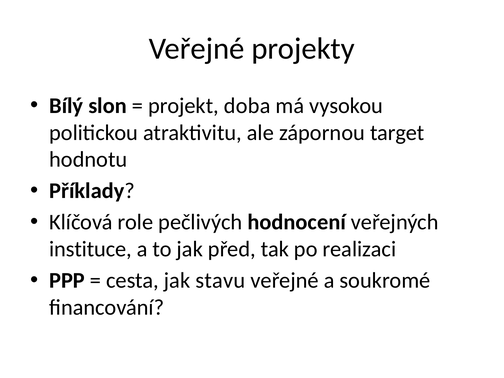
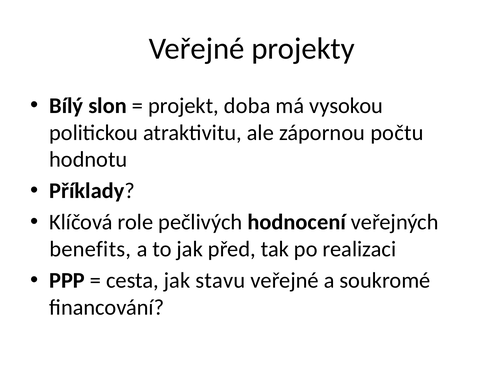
target: target -> počtu
instituce: instituce -> benefits
